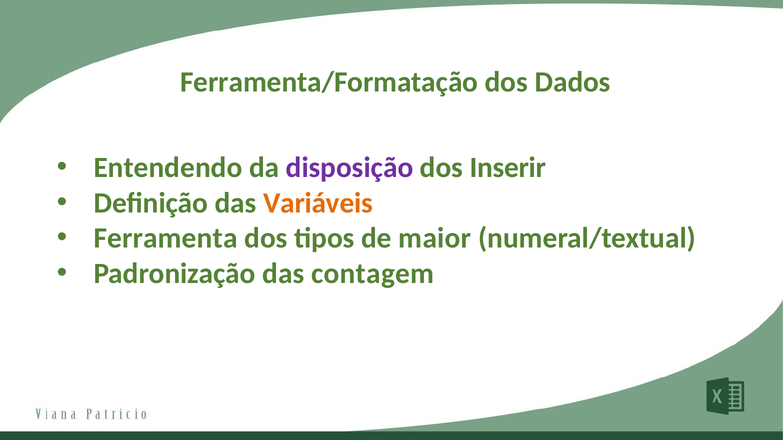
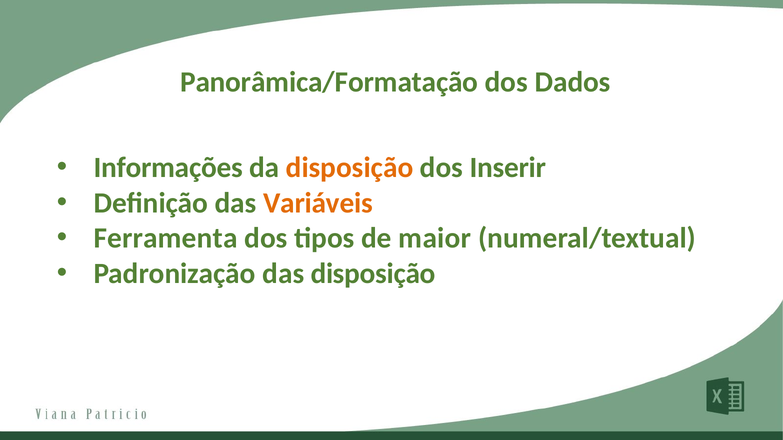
Ferramenta/Formatação: Ferramenta/Formatação -> Panorâmica/Formatação
Entendendo: Entendendo -> Informações
disposição at (350, 168) colour: purple -> orange
das contagem: contagem -> disposição
